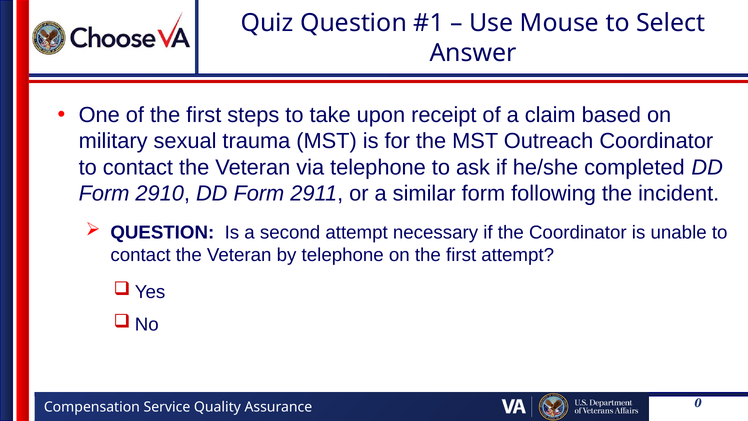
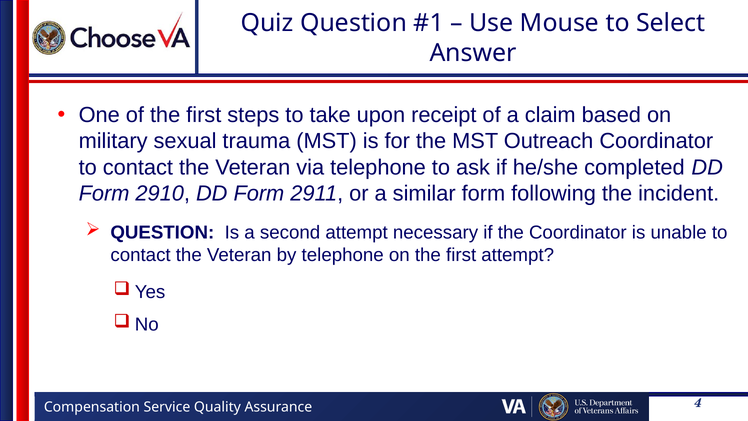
0: 0 -> 4
